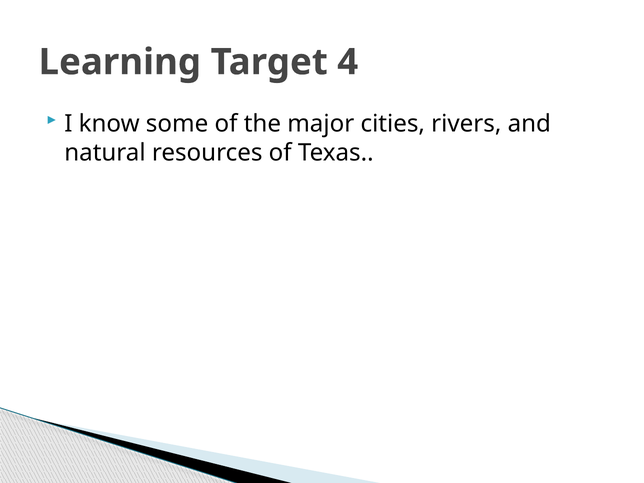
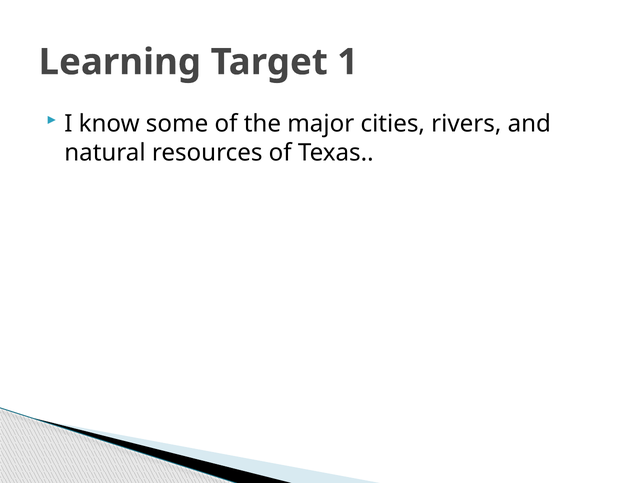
4: 4 -> 1
